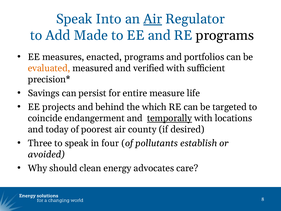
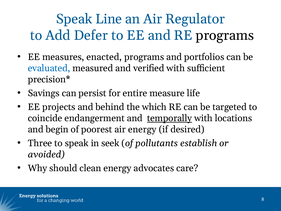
Into: Into -> Line
Air at (153, 19) underline: present -> none
Made: Made -> Defer
evaluated colour: orange -> blue
today: today -> begin
air county: county -> energy
four: four -> seek
